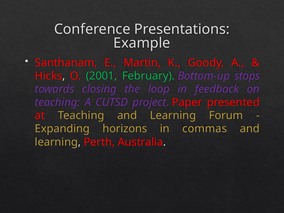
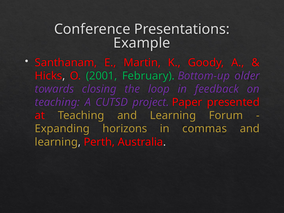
stops: stops -> older
